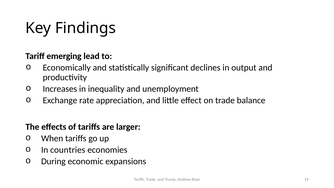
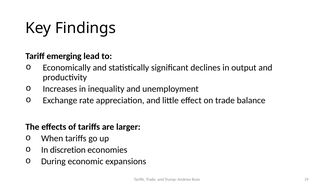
countries: countries -> discretion
